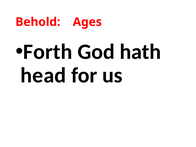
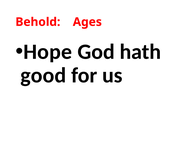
Forth: Forth -> Hope
head: head -> good
